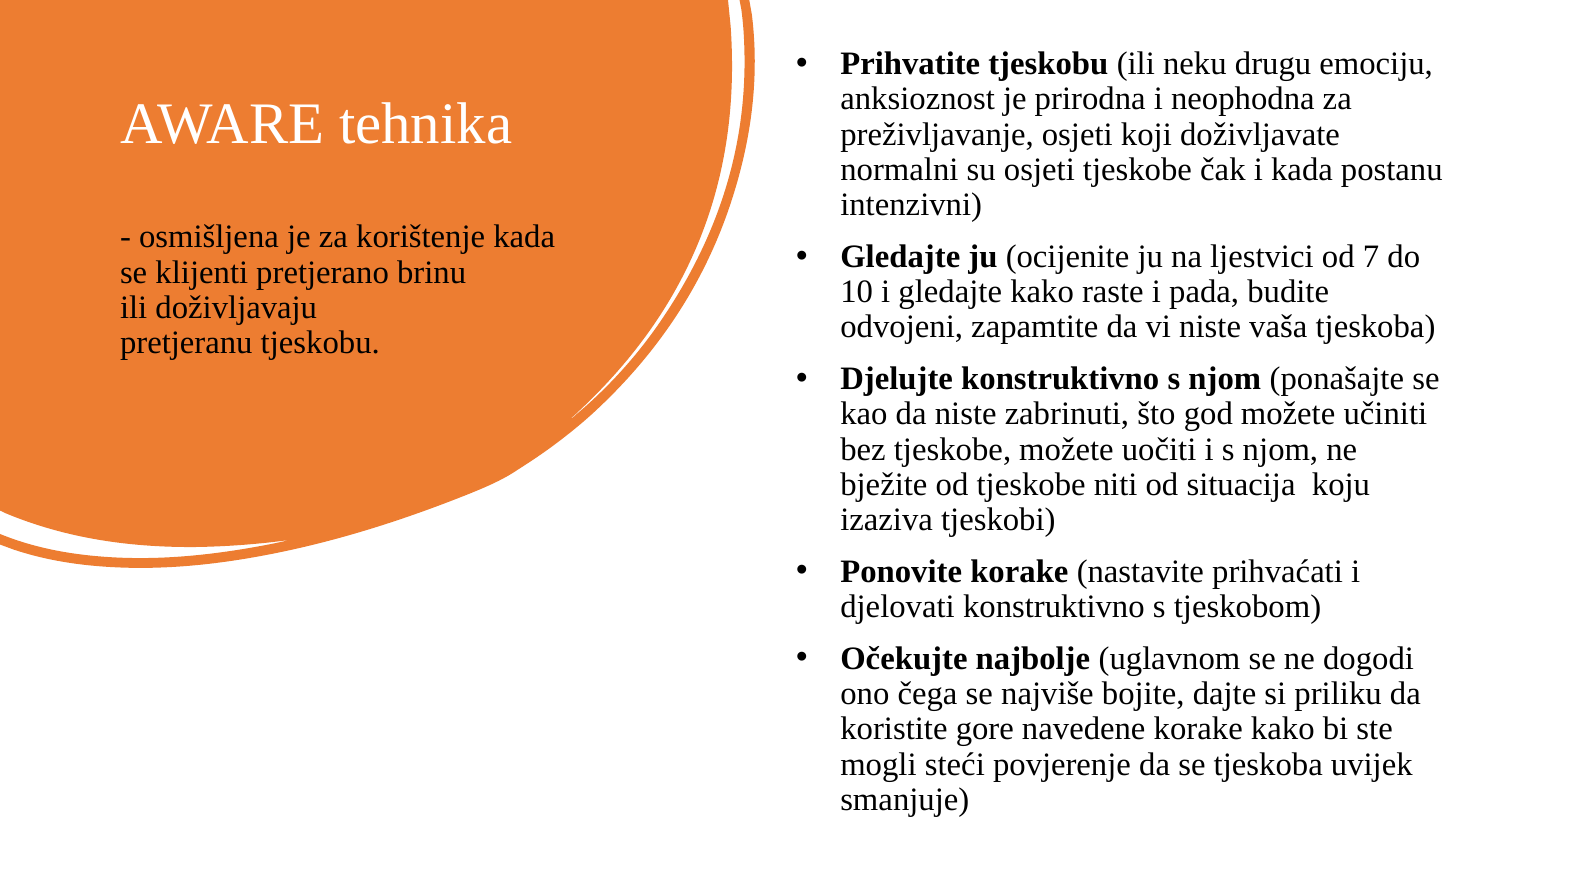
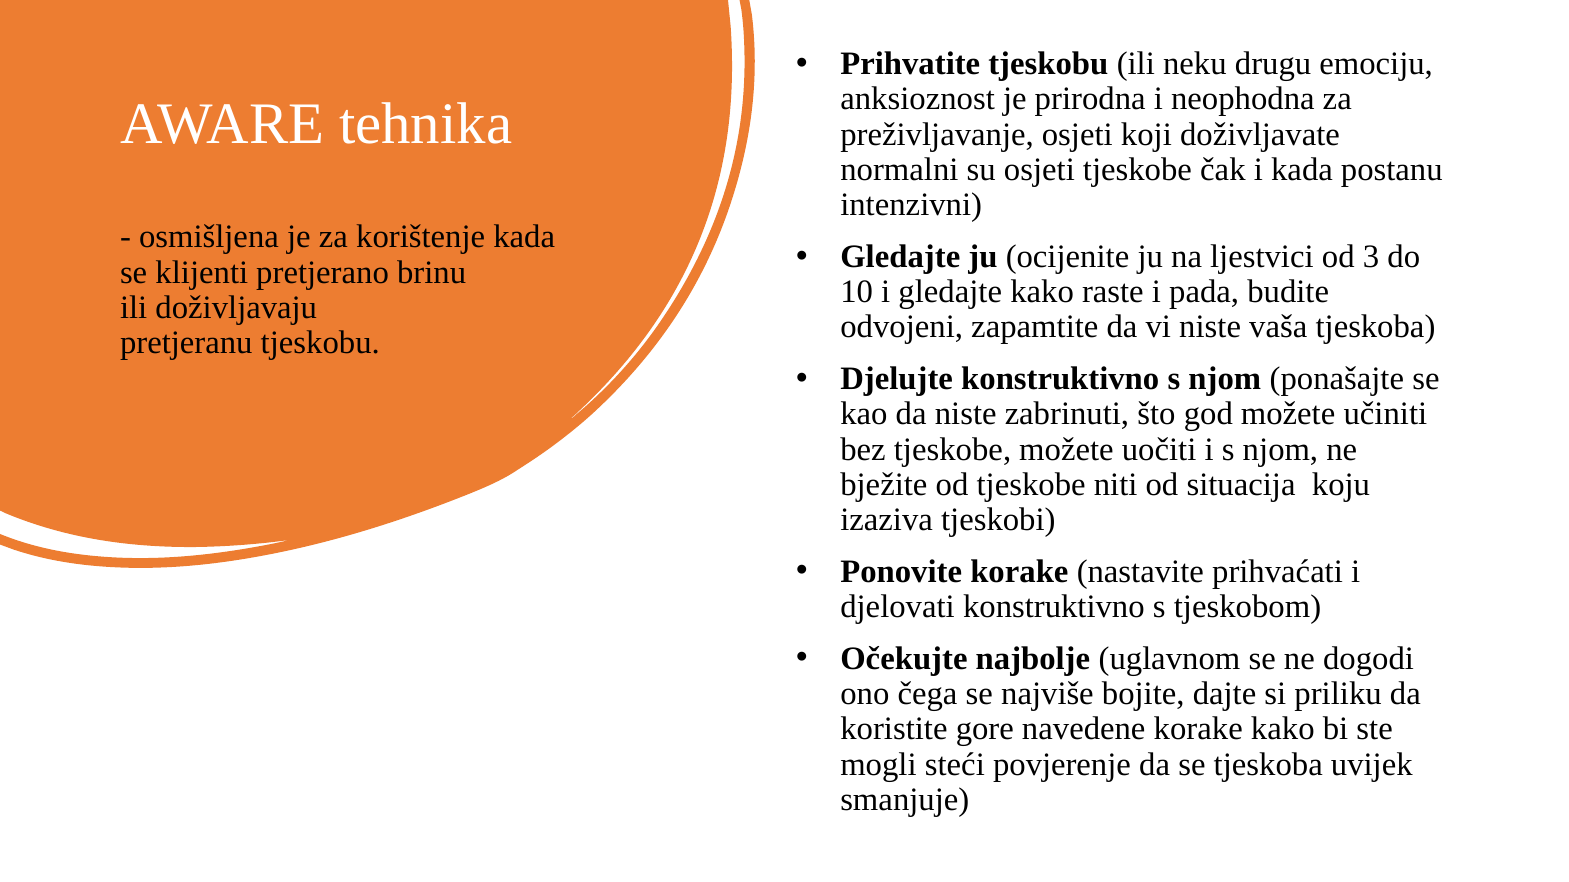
7: 7 -> 3
